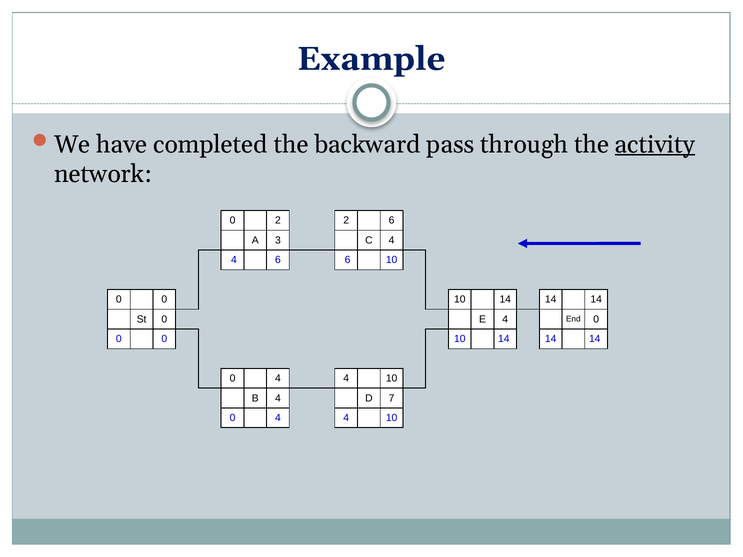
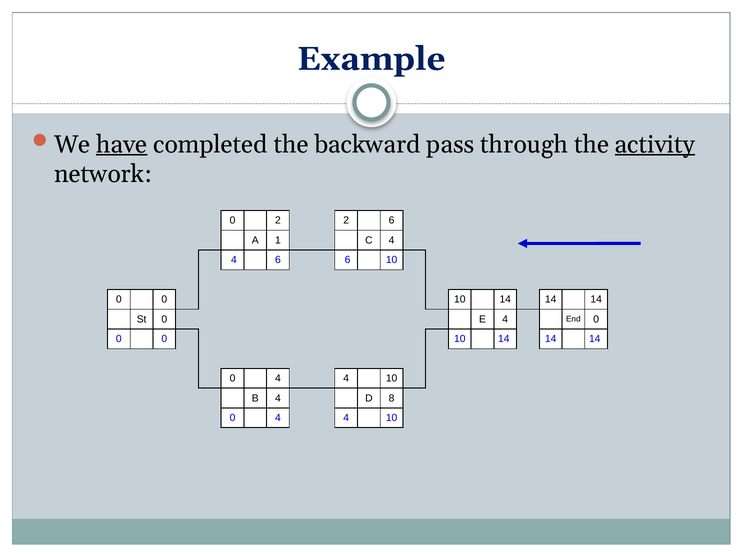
have underline: none -> present
3: 3 -> 1
7: 7 -> 8
